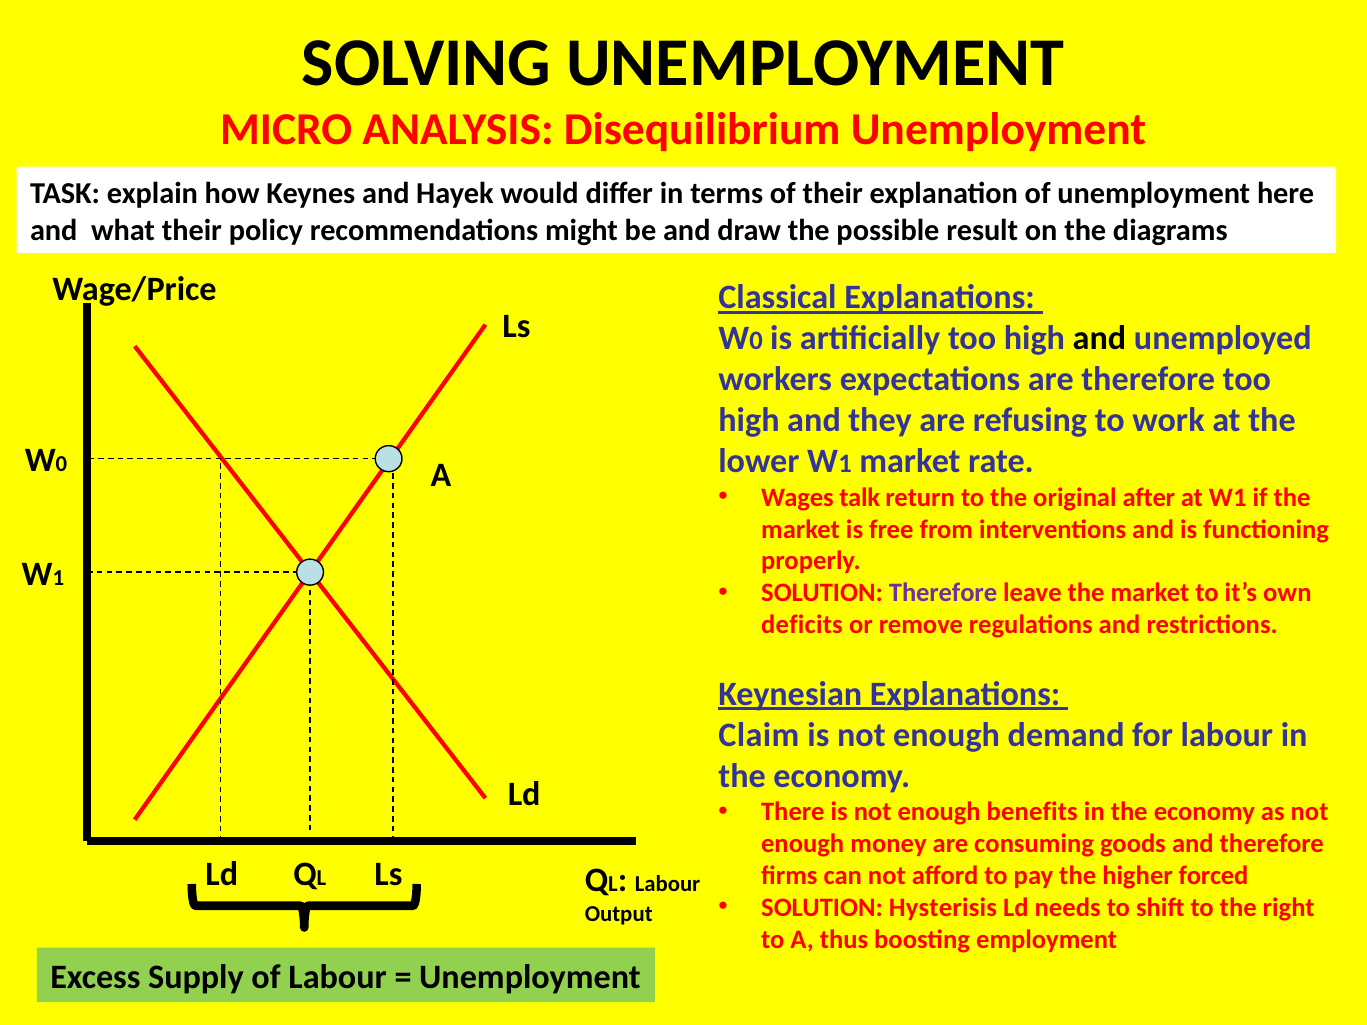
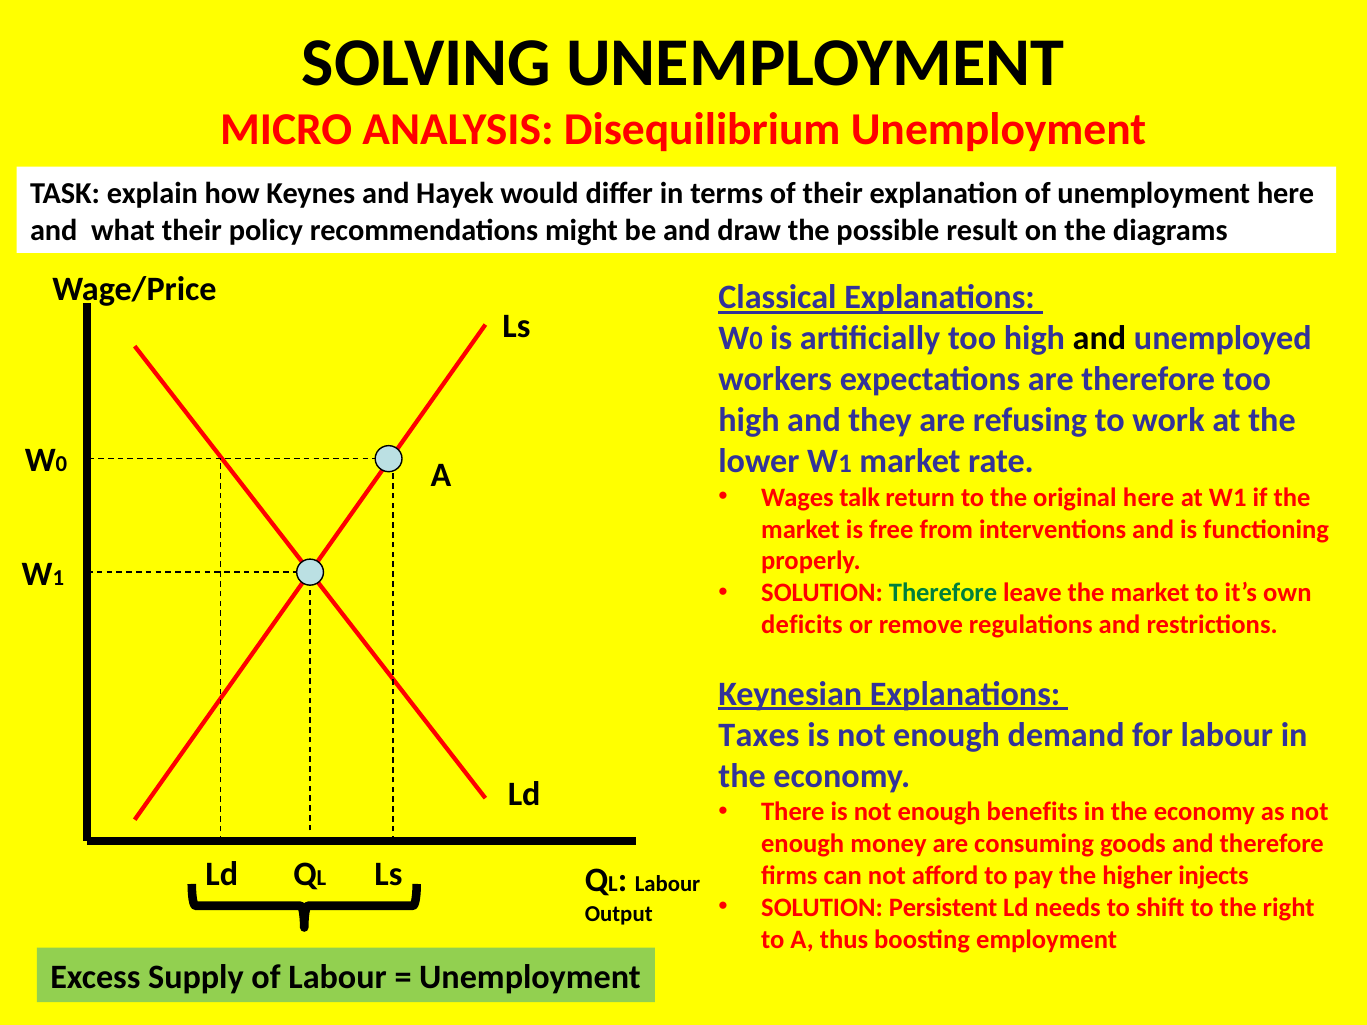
original after: after -> here
Therefore at (943, 593) colour: purple -> green
Claim: Claim -> Taxes
forced: forced -> injects
Hysterisis: Hysterisis -> Persistent
